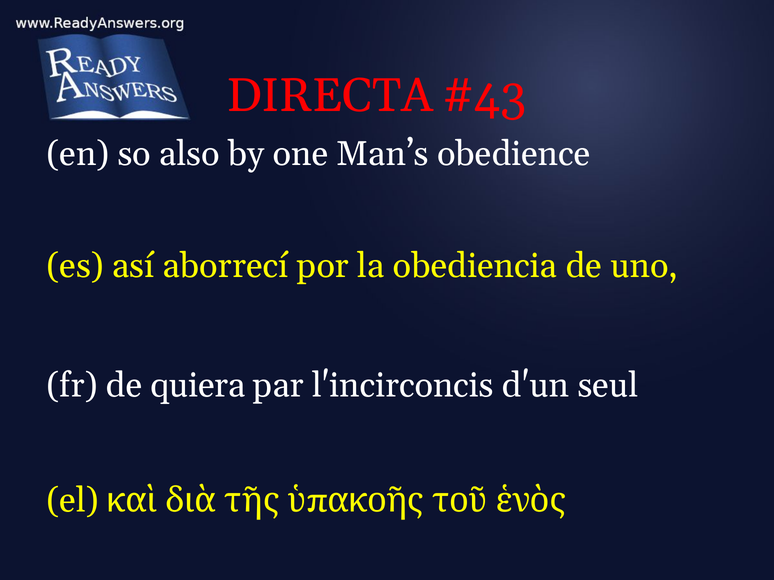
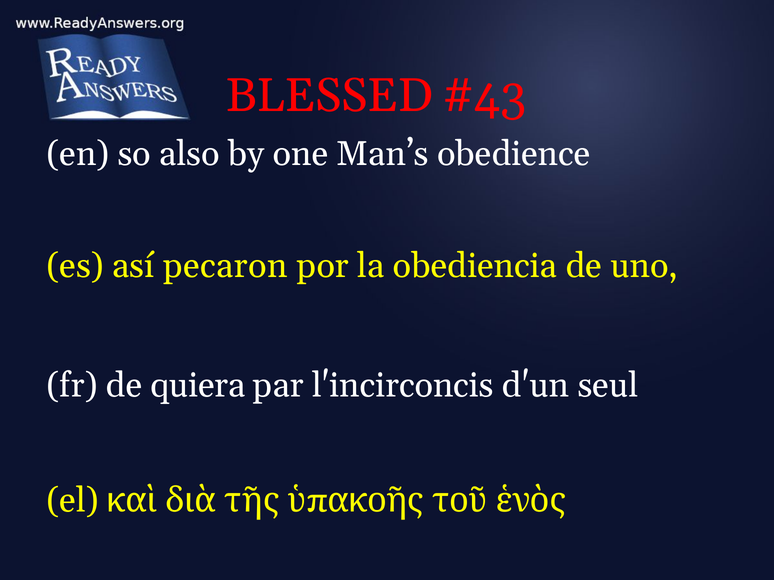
DIRECTA: DIRECTA -> BLESSED
aborrecí: aborrecí -> pecaron
